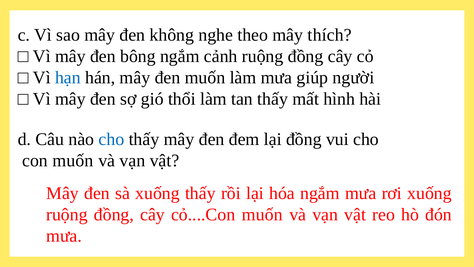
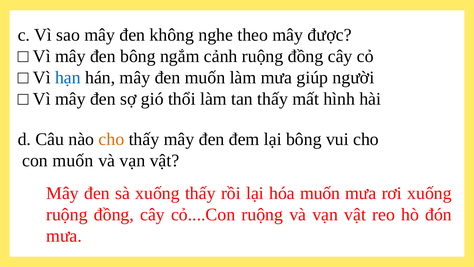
thích: thích -> được
cho at (111, 139) colour: blue -> orange
lại đồng: đồng -> bông
hóa ngắm: ngắm -> muốn
cỏ....Con muốn: muốn -> ruộng
